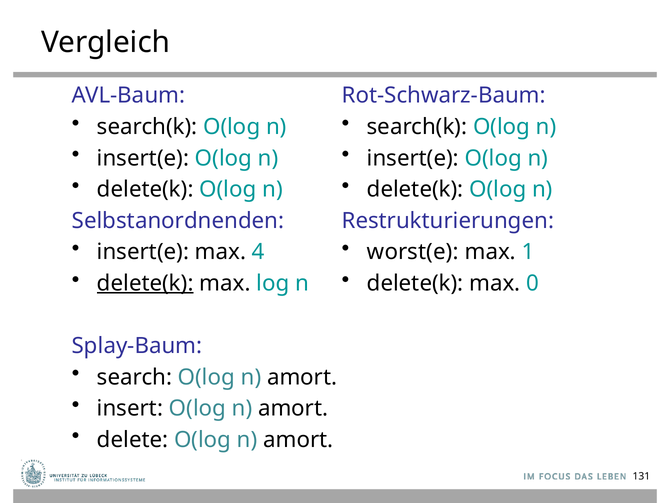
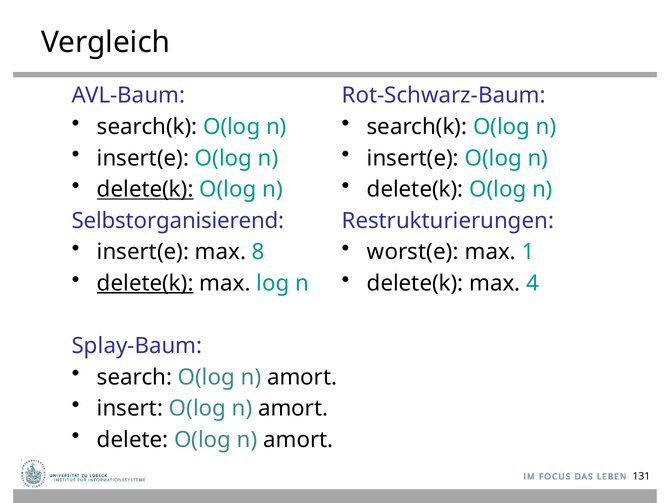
delete(k at (145, 189) underline: none -> present
Selbstanordnenden: Selbstanordnenden -> Selbstorganisierend
4: 4 -> 8
0: 0 -> 4
